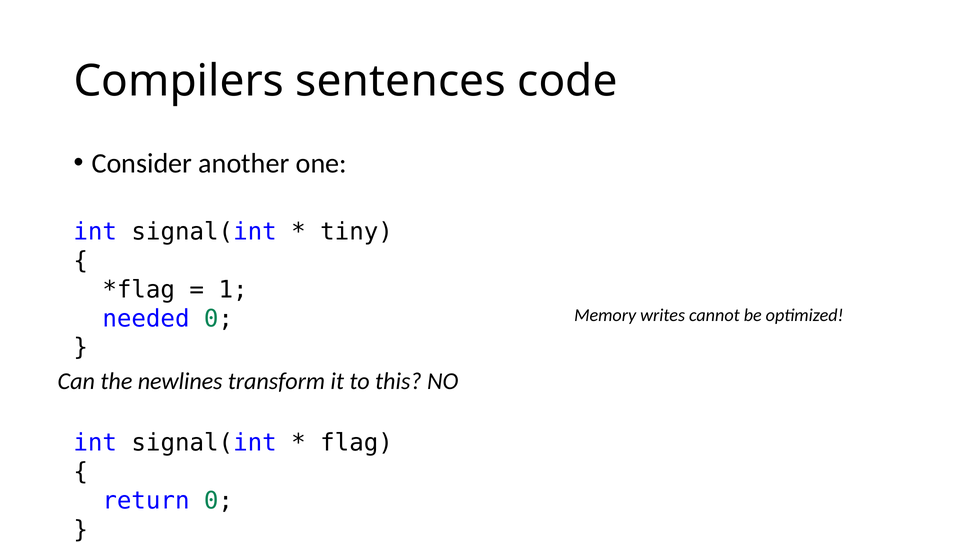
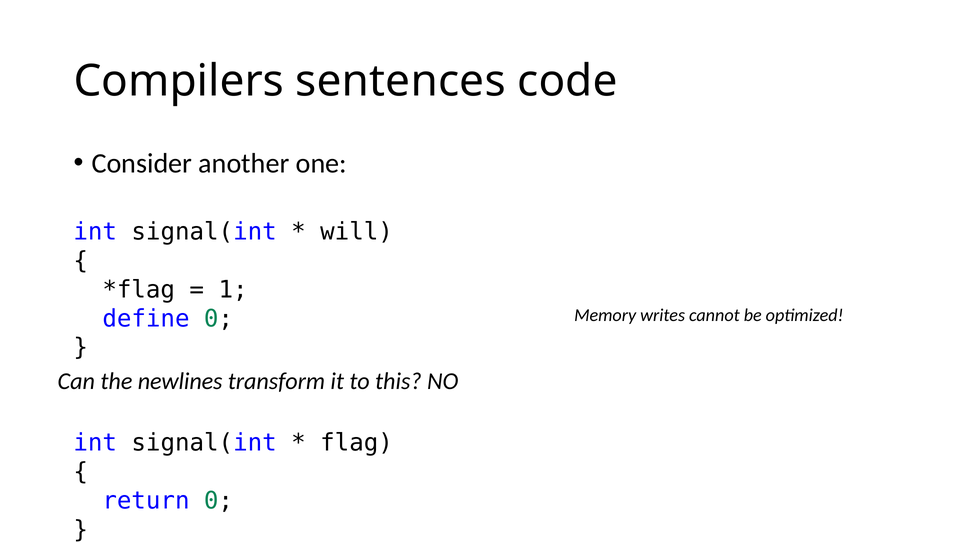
tiny: tiny -> will
needed: needed -> define
